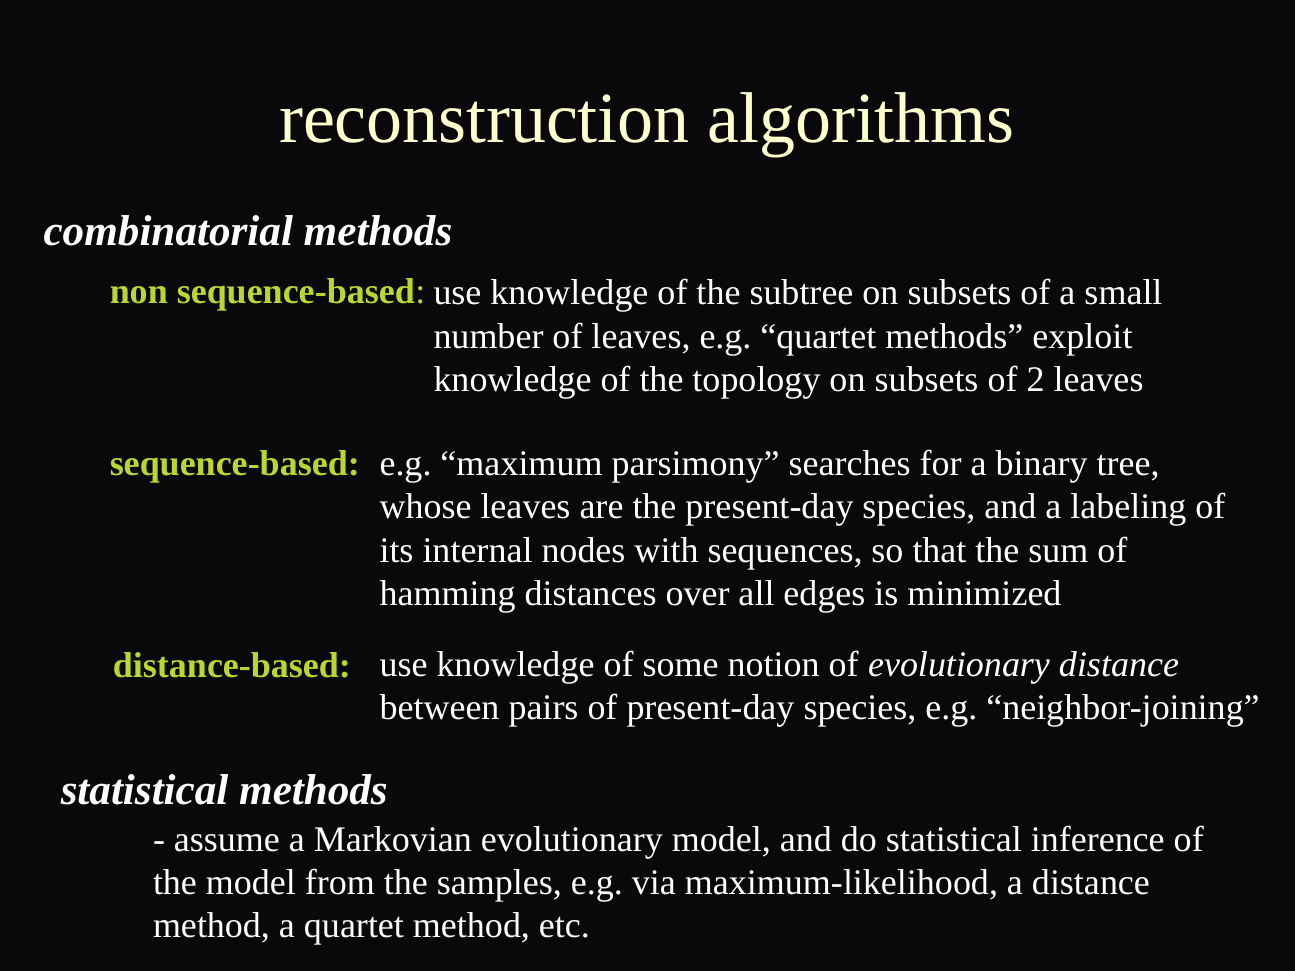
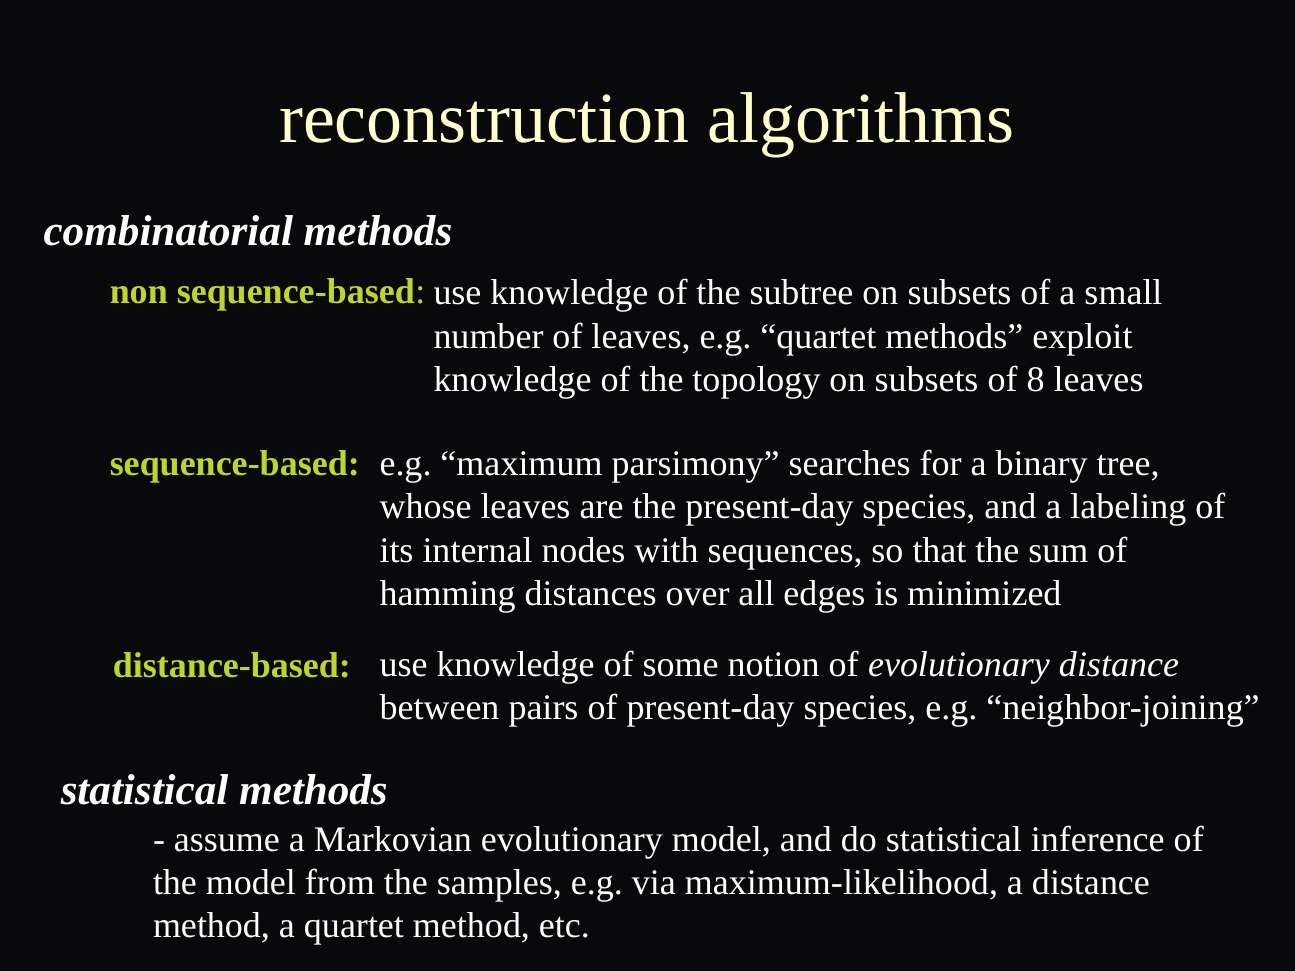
2: 2 -> 8
